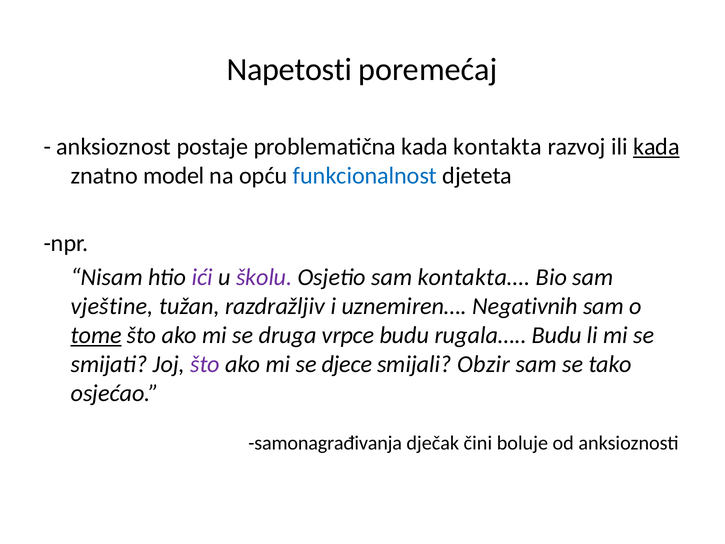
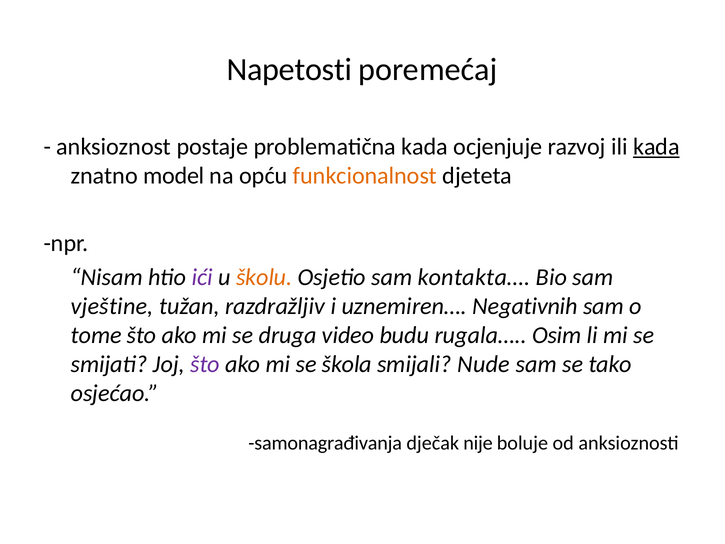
kontakta: kontakta -> ocjenjuje
funkcionalnost colour: blue -> orange
školu colour: purple -> orange
tome underline: present -> none
vrpce: vrpce -> video
rugala… Budu: Budu -> Osim
djece: djece -> škola
Obzir: Obzir -> Nude
čini: čini -> nije
